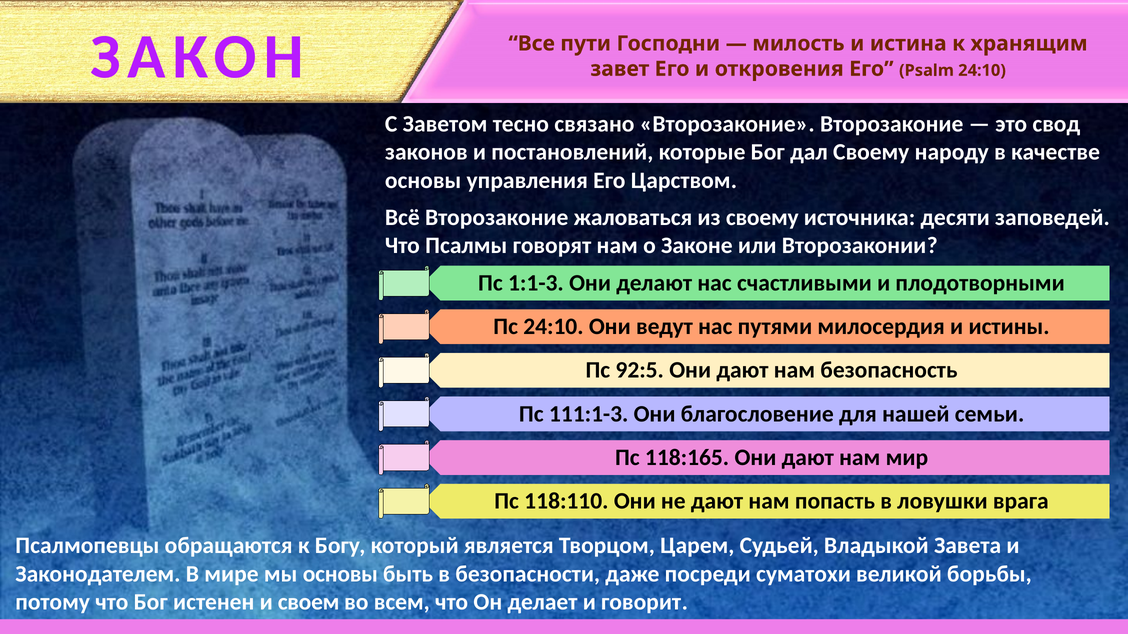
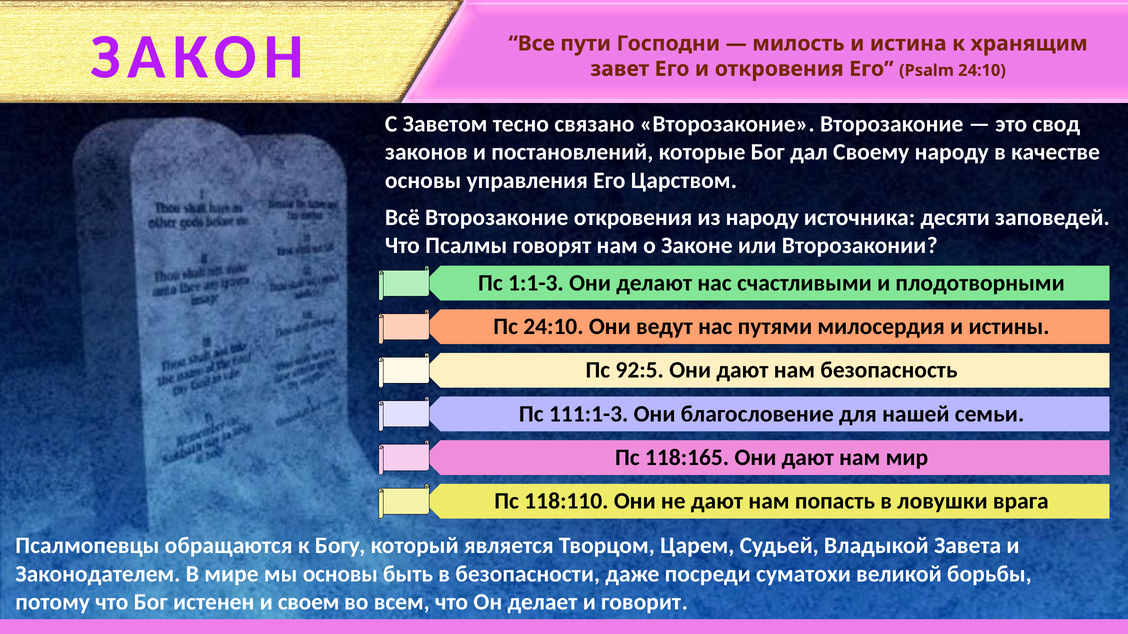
Второзаконие жаловаться: жаловаться -> откровения
из своему: своему -> народу
